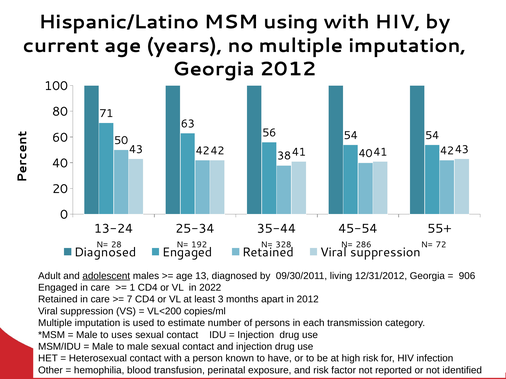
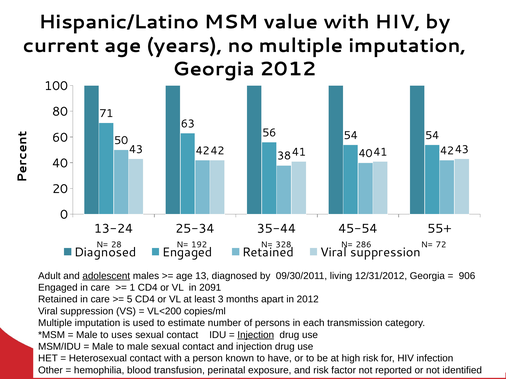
using: using -> value
2022: 2022 -> 2091
7: 7 -> 5
Injection at (256, 335) underline: none -> present
